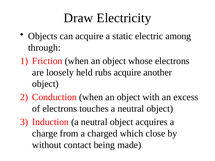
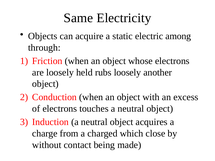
Draw: Draw -> Same
rubs acquire: acquire -> loosely
